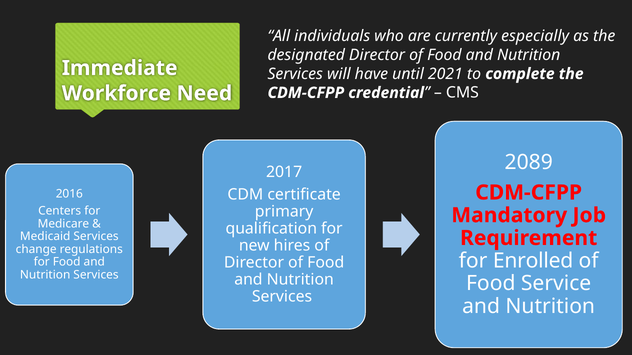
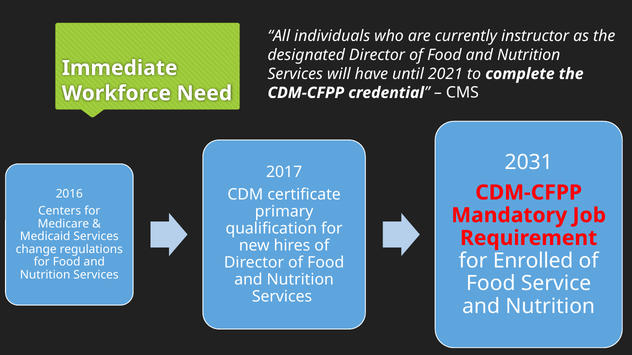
especially: especially -> instructor
2089: 2089 -> 2031
